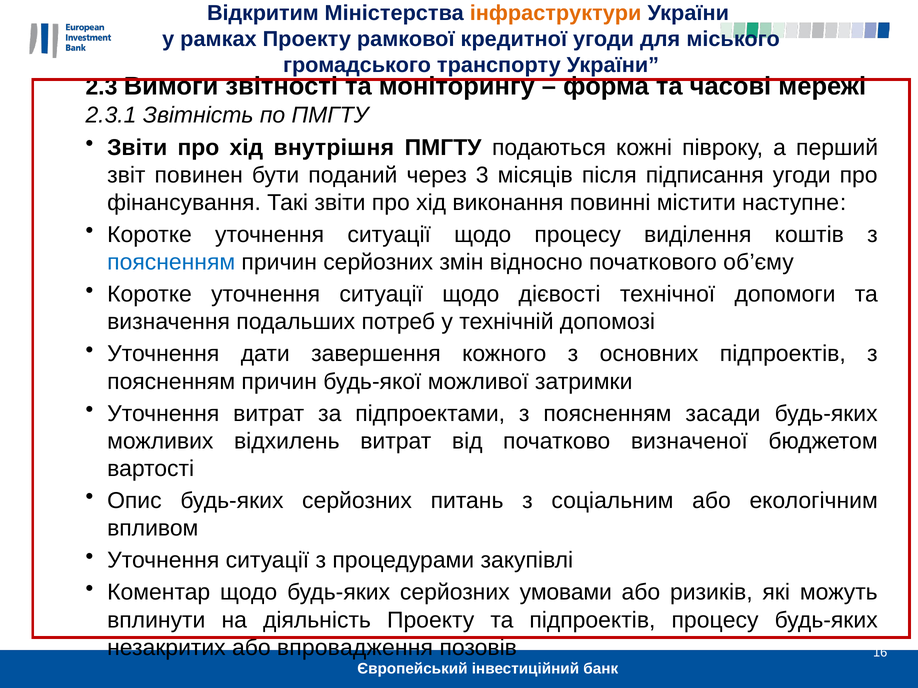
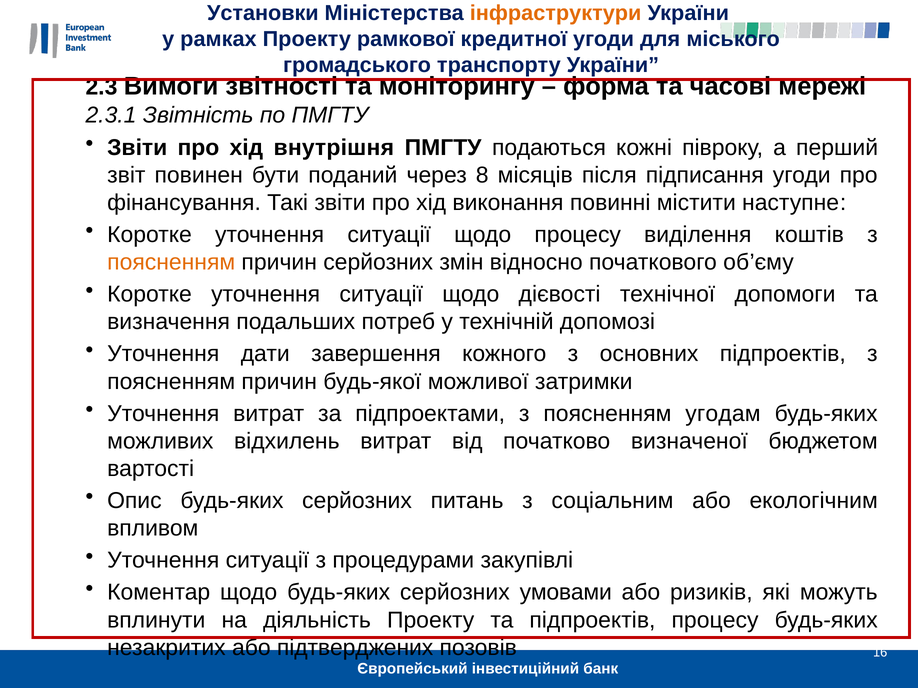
Відкритим: Відкритим -> Установки
3: 3 -> 8
поясненням at (171, 262) colour: blue -> orange
засади: засади -> угодам
впровадження: впровадження -> підтверджених
